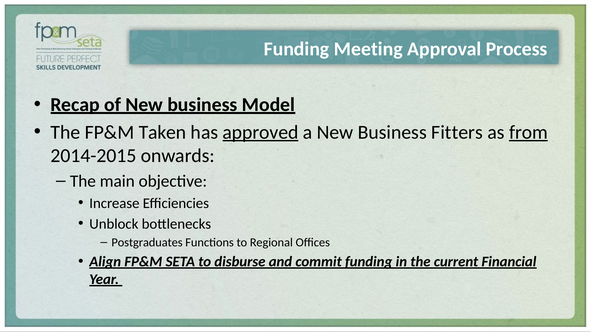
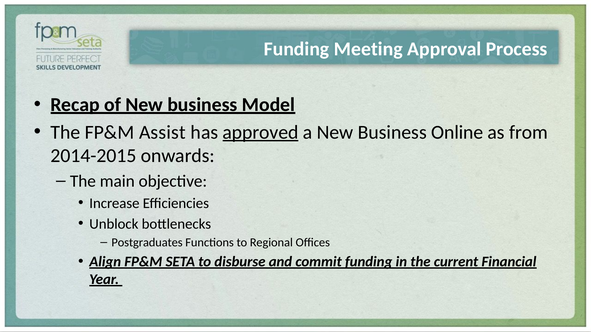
Taken: Taken -> Assist
Fitters: Fitters -> Online
from underline: present -> none
